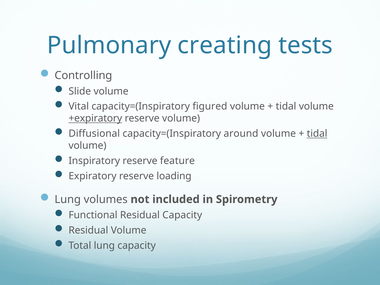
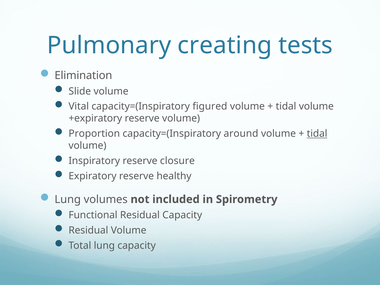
Controlling: Controlling -> Elimination
+expiratory underline: present -> none
Diffusional: Diffusional -> Proportion
feature: feature -> closure
loading: loading -> healthy
